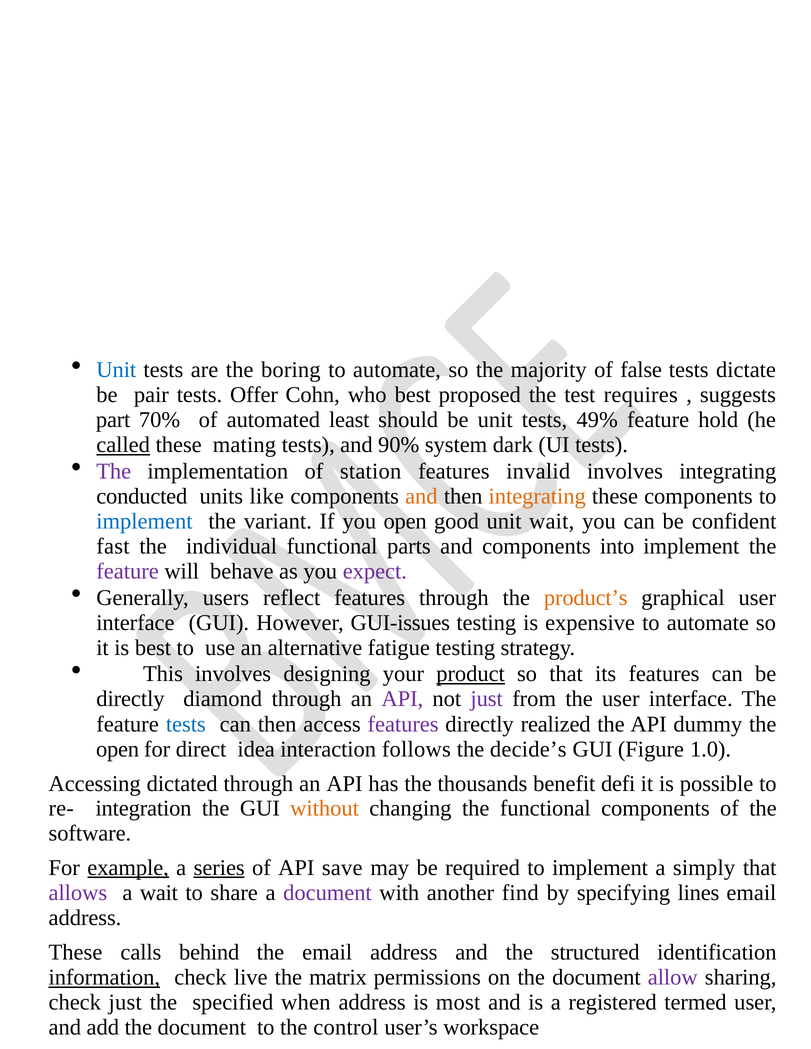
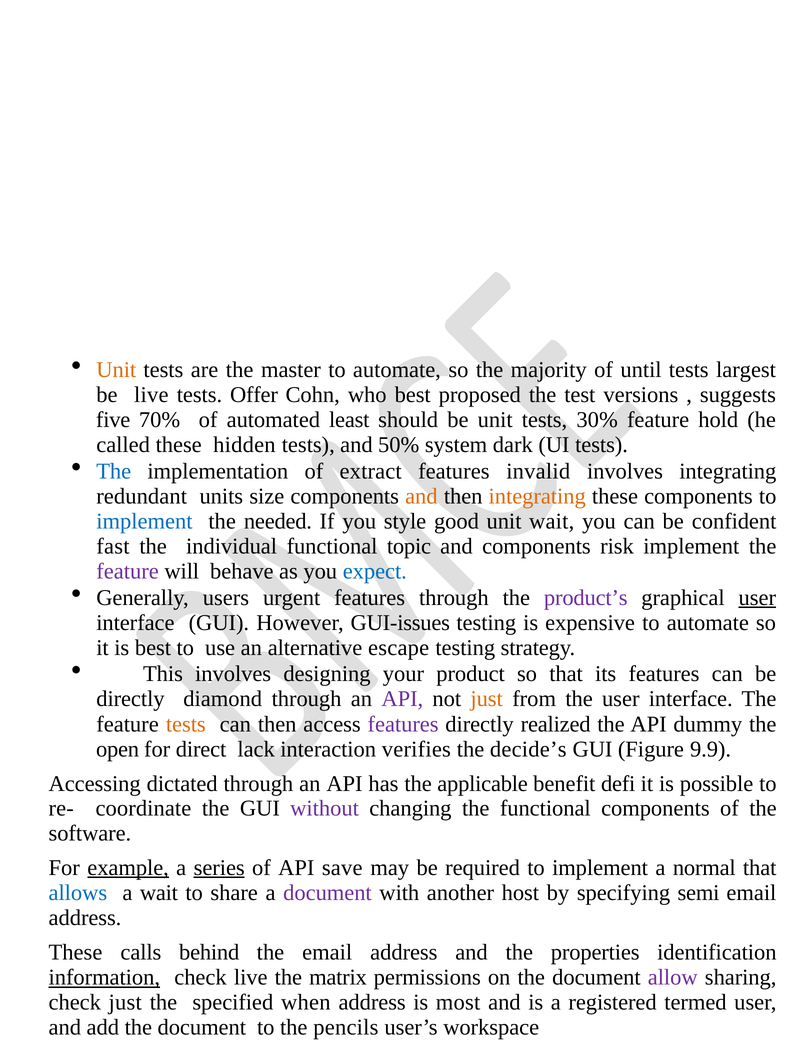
Unit at (116, 370) colour: blue -> orange
boring: boring -> master
false: false -> until
dictate: dictate -> largest
be pair: pair -> live
requires: requires -> versions
part: part -> five
49%: 49% -> 30%
called underline: present -> none
mating: mating -> hidden
90%: 90% -> 50%
The at (114, 471) colour: purple -> blue
station: station -> extract
conducted: conducted -> redundant
like: like -> size
variant: variant -> needed
you open: open -> style
parts: parts -> topic
into: into -> risk
expect colour: purple -> blue
reflect: reflect -> urgent
product’s colour: orange -> purple
user at (757, 598) underline: none -> present
fatigue: fatigue -> escape
product underline: present -> none
just at (487, 699) colour: purple -> orange
tests at (186, 724) colour: blue -> orange
idea: idea -> lack
follows: follows -> verifies
1.0: 1.0 -> 9.9
thousands: thousands -> applicable
integration: integration -> coordinate
without colour: orange -> purple
simply: simply -> normal
allows colour: purple -> blue
find: find -> host
lines: lines -> semi
structured: structured -> properties
control: control -> pencils
